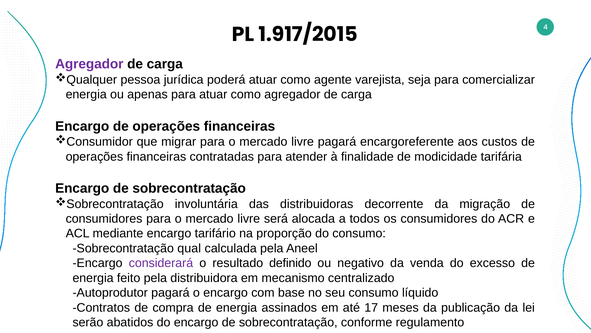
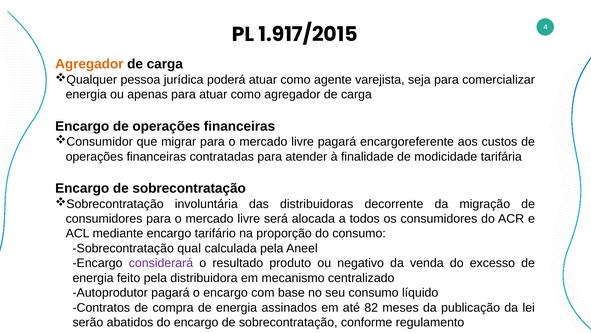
Agregador at (89, 64) colour: purple -> orange
definido: definido -> produto
17: 17 -> 82
